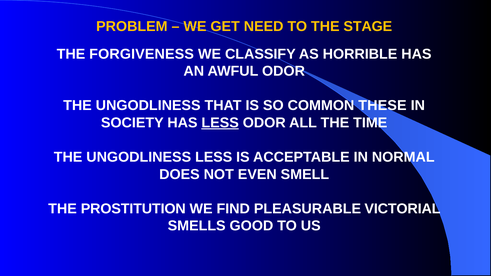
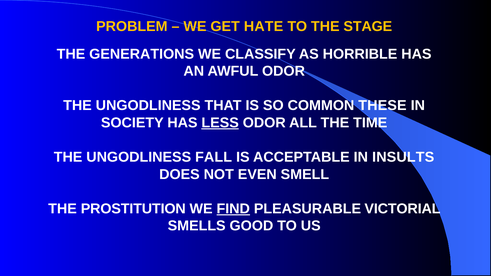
NEED: NEED -> HATE
FORGIVENESS: FORGIVENESS -> GENERATIONS
UNGODLINESS LESS: LESS -> FALL
NORMAL: NORMAL -> INSULTS
FIND underline: none -> present
